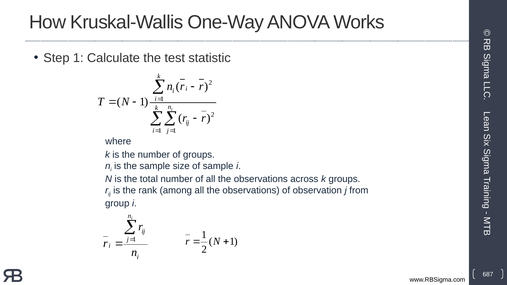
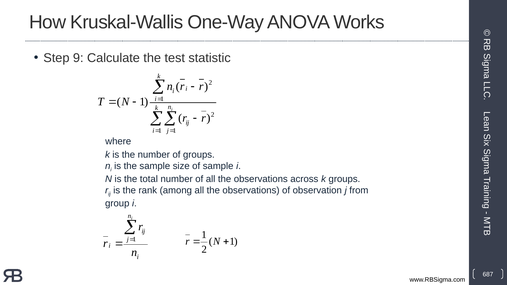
Step 1: 1 -> 9
